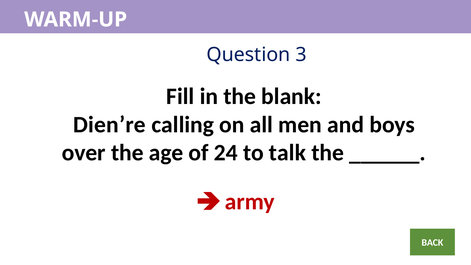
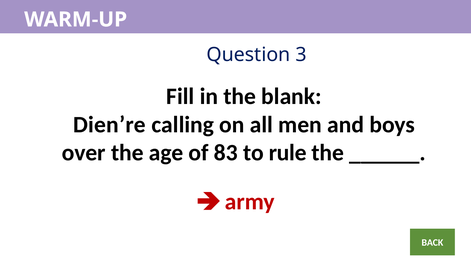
24: 24 -> 83
talk: talk -> rule
